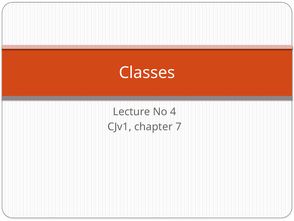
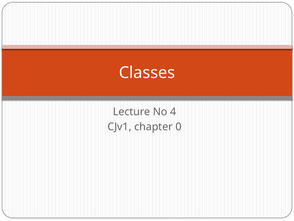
7: 7 -> 0
